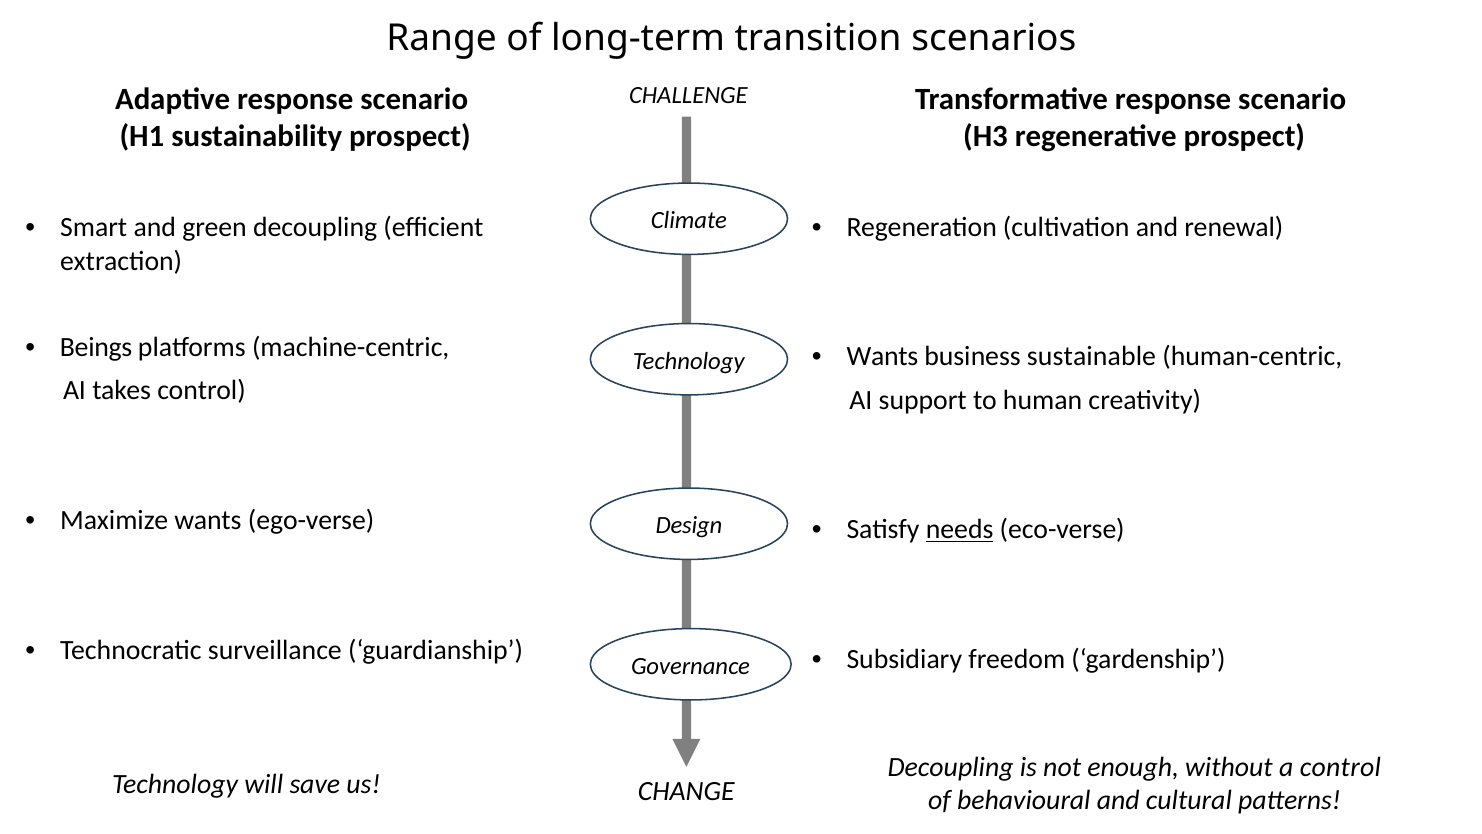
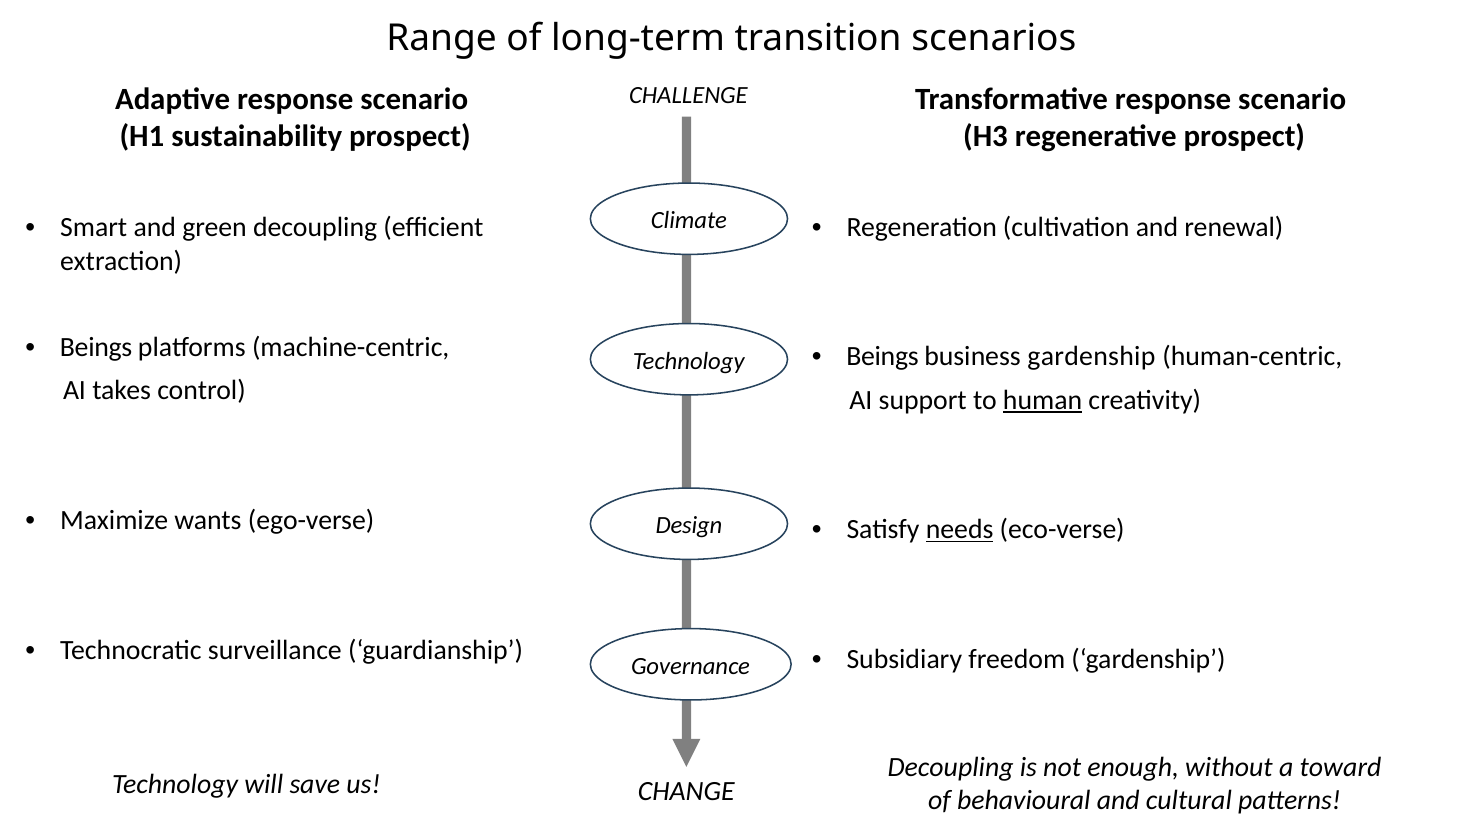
Wants at (882, 356): Wants -> Beings
business sustainable: sustainable -> gardenship
human underline: none -> present
a control: control -> toward
